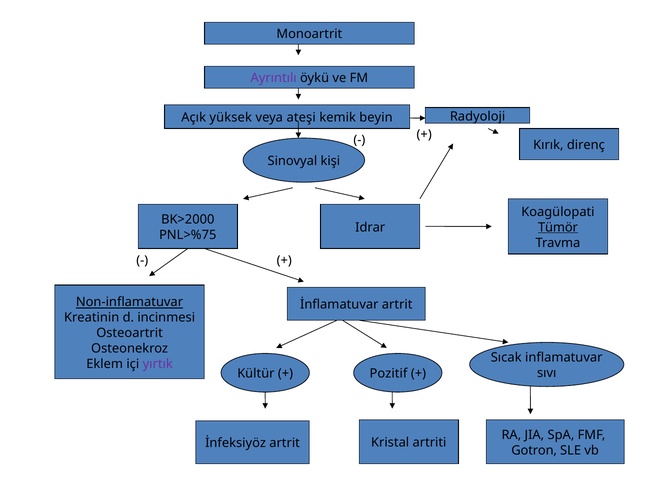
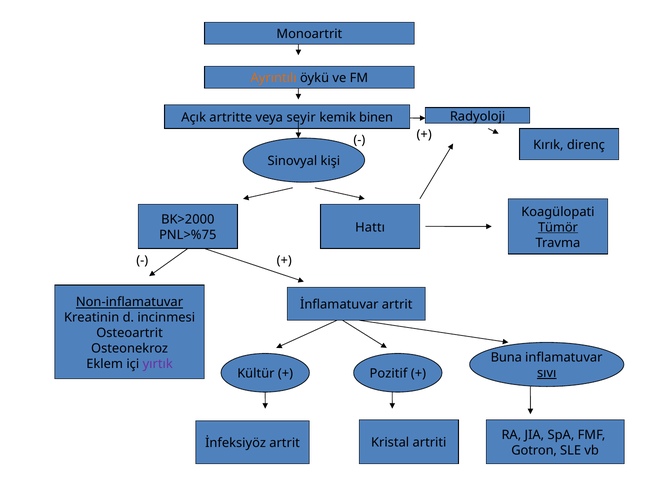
Ayrıntılı colour: purple -> orange
yüksek: yüksek -> artritte
ateşi: ateşi -> seyir
beyin: beyin -> binen
Idrar: Idrar -> Hattı
Sıcak: Sıcak -> Buna
sıvı underline: none -> present
